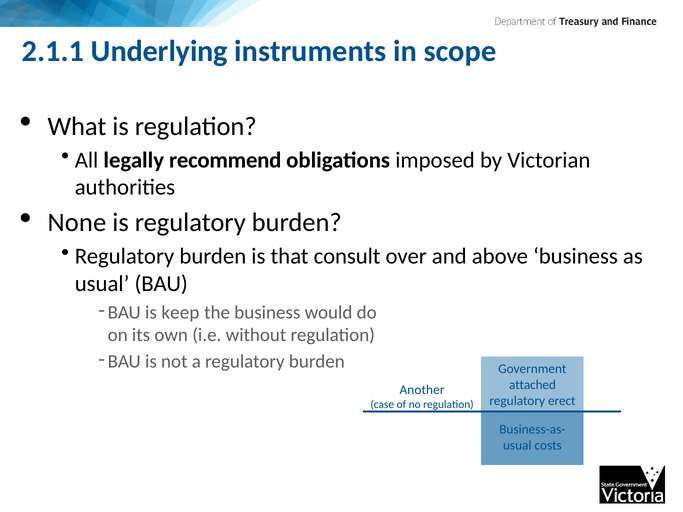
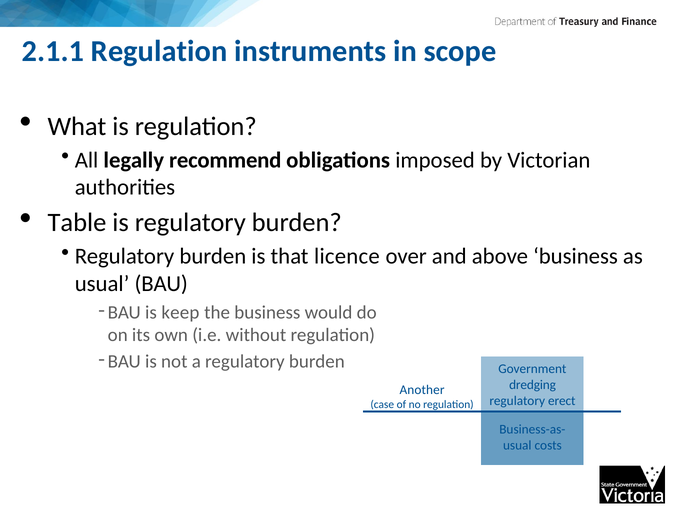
2.1.1 Underlying: Underlying -> Regulation
None: None -> Table
consult: consult -> licence
attached: attached -> dredging
